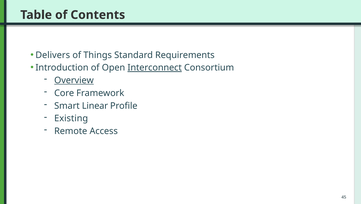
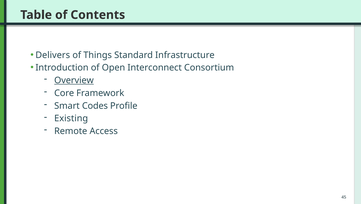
Requirements: Requirements -> Infrastructure
Interconnect underline: present -> none
Linear: Linear -> Codes
